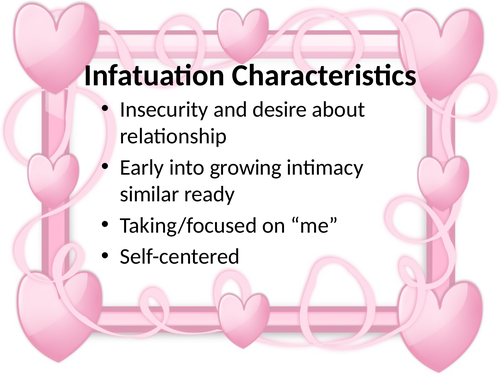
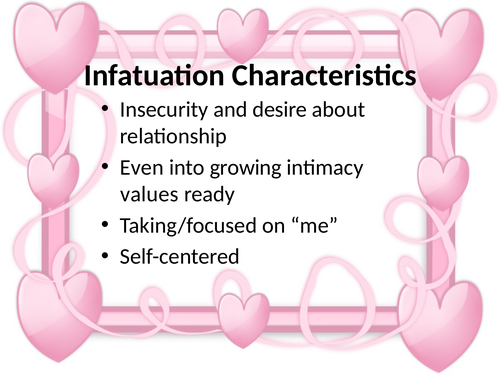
Early: Early -> Even
similar: similar -> values
